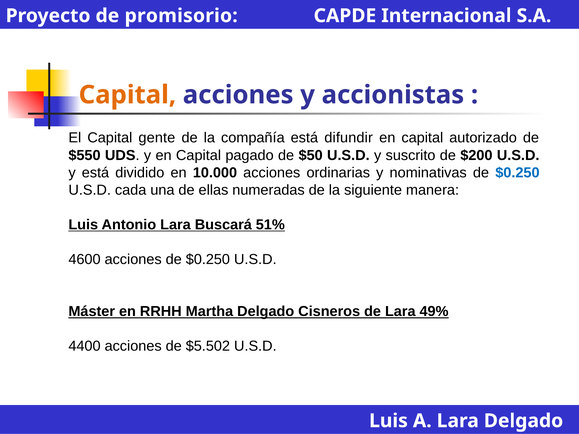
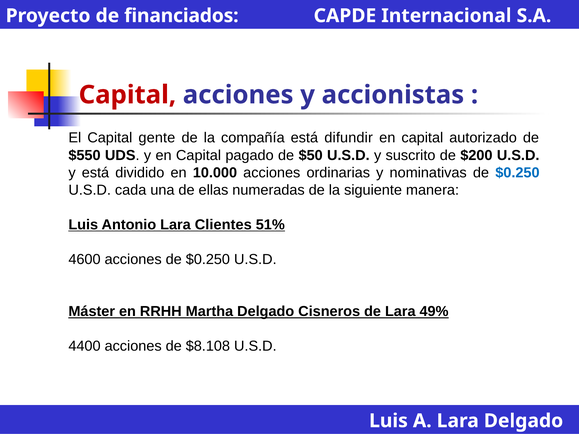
promisorio: promisorio -> financiados
Capital at (127, 95) colour: orange -> red
Buscará: Buscará -> Clientes
$5.502: $5.502 -> $8.108
